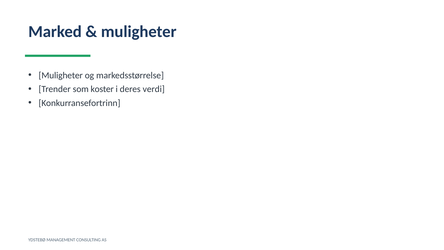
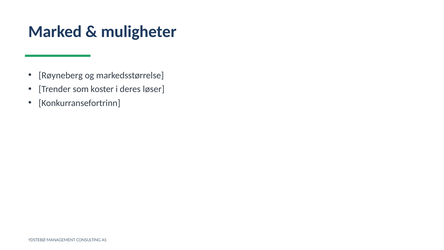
Muligheter at (61, 75): Muligheter -> Røyneberg
verdi: verdi -> løser
